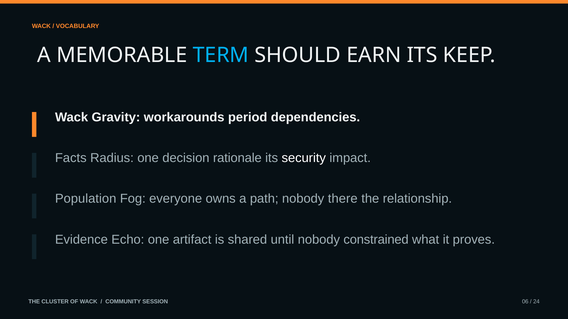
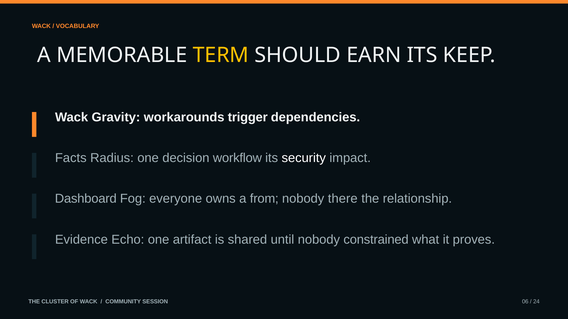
TERM colour: light blue -> yellow
period: period -> trigger
rationale: rationale -> workflow
Population: Population -> Dashboard
path: path -> from
